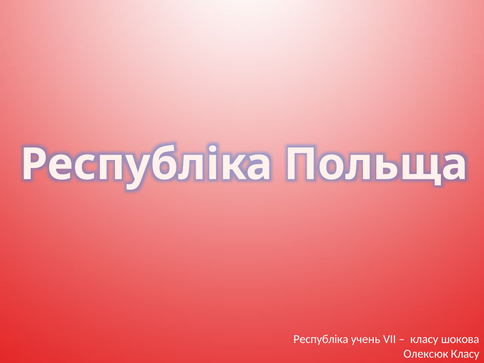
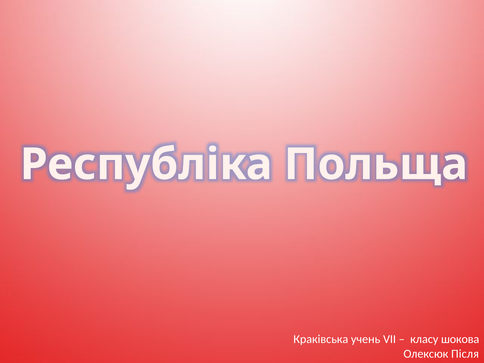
Республіка at (321, 339): Республіка -> Краківська
Олексюк Класу: Класу -> Після
